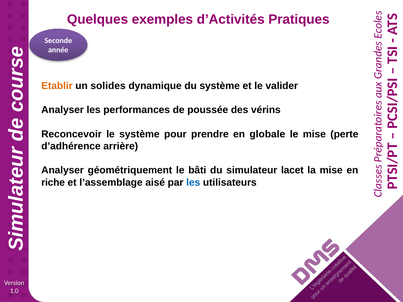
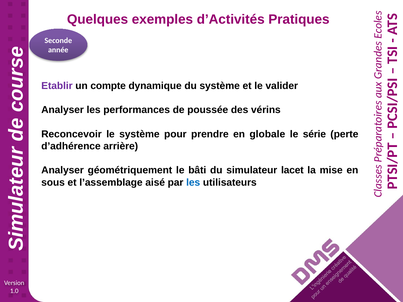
Etablir colour: orange -> purple
solides: solides -> compte
le mise: mise -> série
riche: riche -> sous
